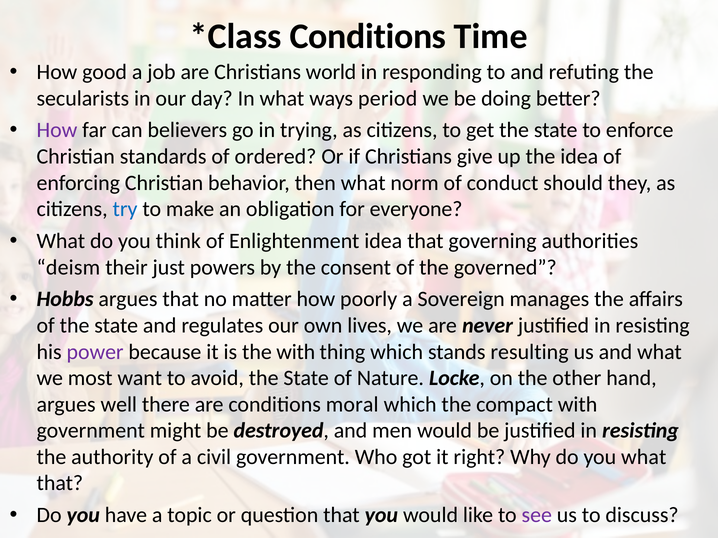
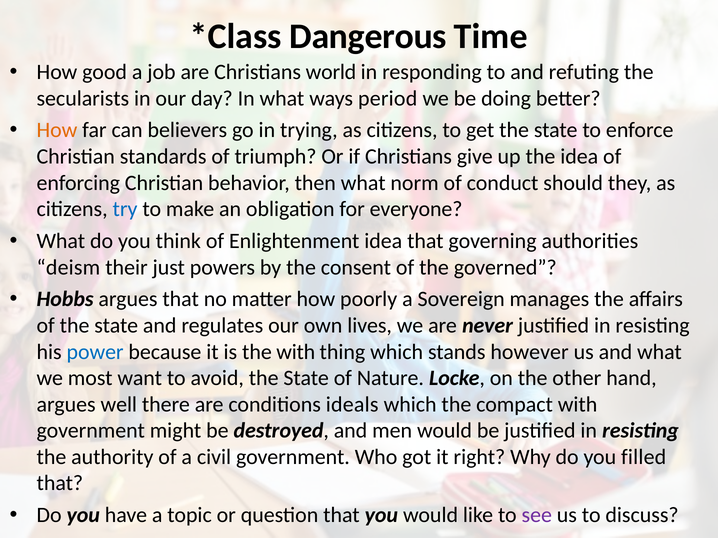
Conditions at (368, 37): Conditions -> Dangerous
How at (57, 130) colour: purple -> orange
ordered: ordered -> triumph
power colour: purple -> blue
resulting: resulting -> however
moral: moral -> ideals
you what: what -> filled
